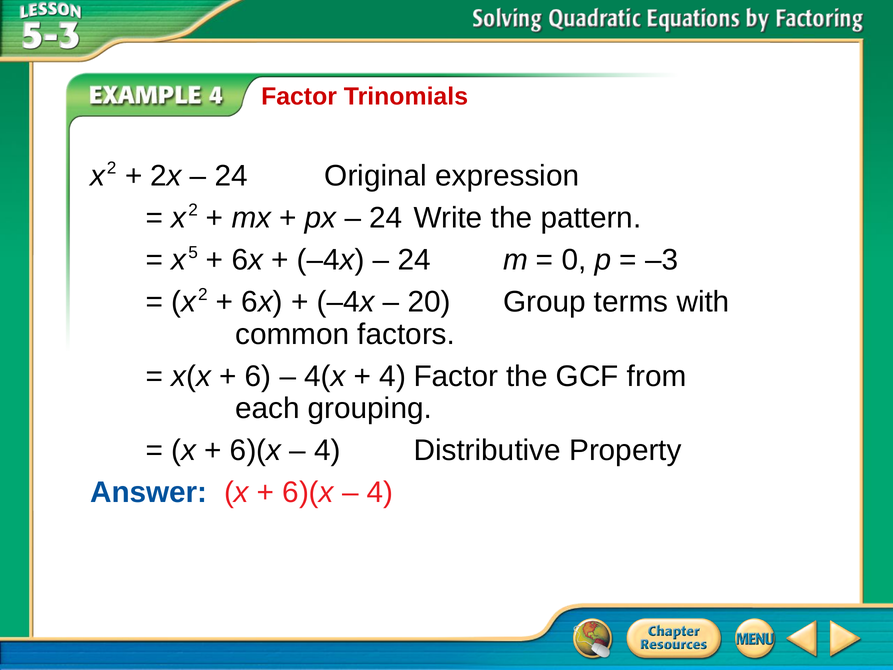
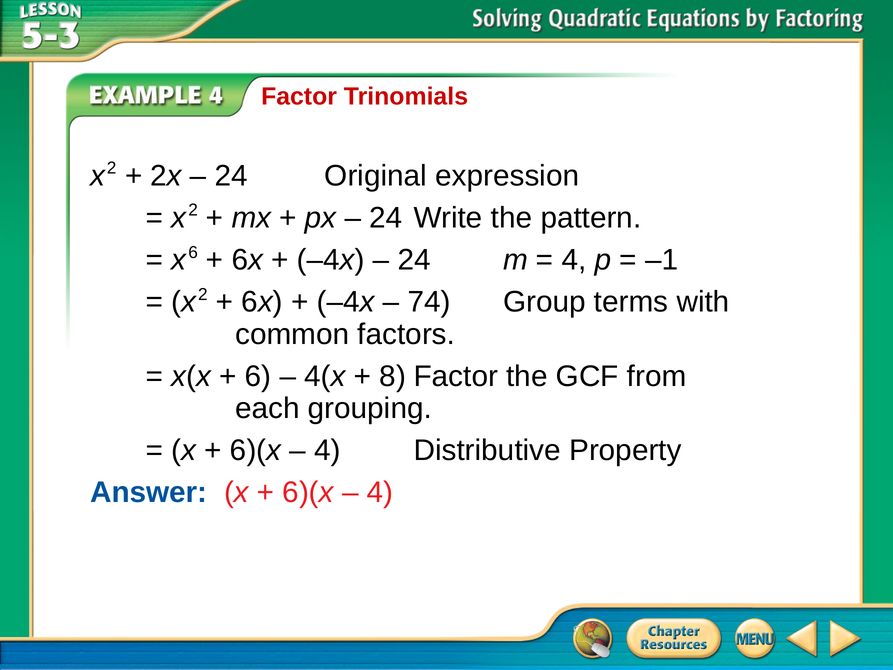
x 5: 5 -> 6
0 at (574, 260): 0 -> 4
–3: –3 -> –1
20: 20 -> 74
4 at (393, 376): 4 -> 8
